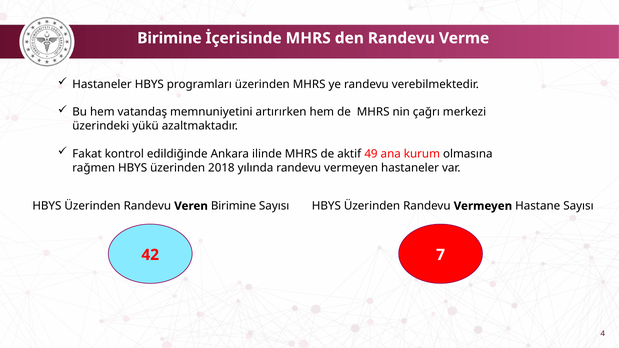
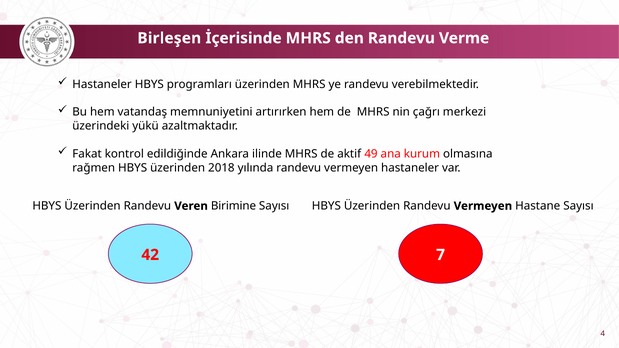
Birimine at (169, 38): Birimine -> Birleşen
